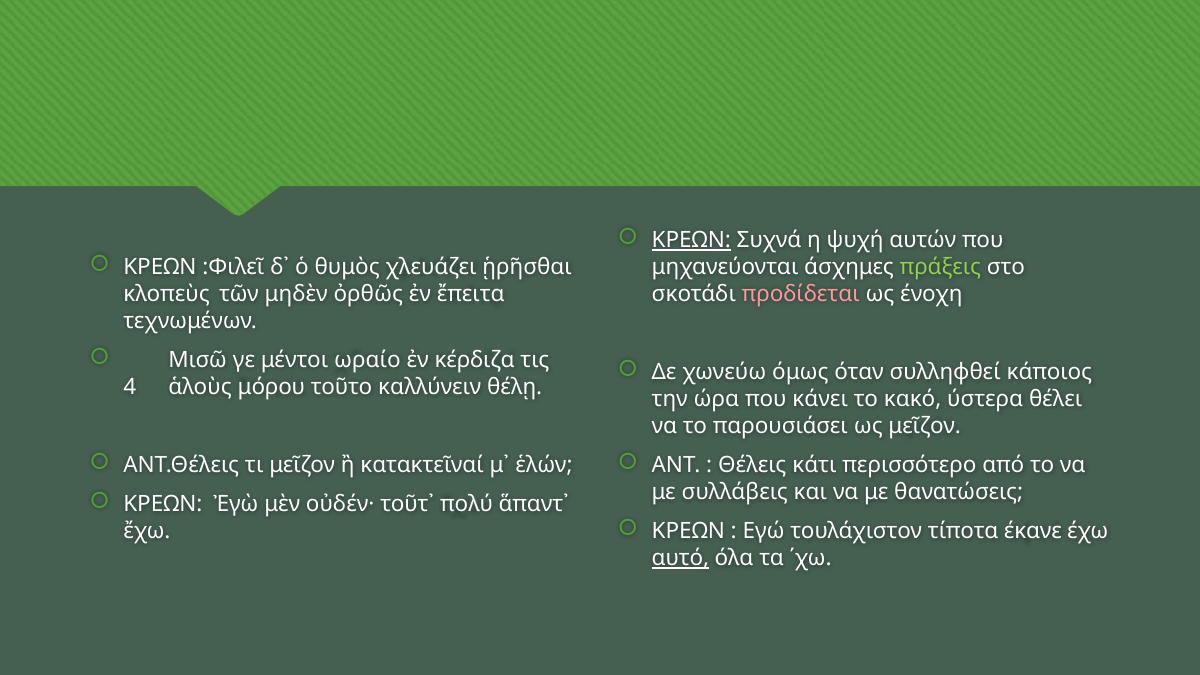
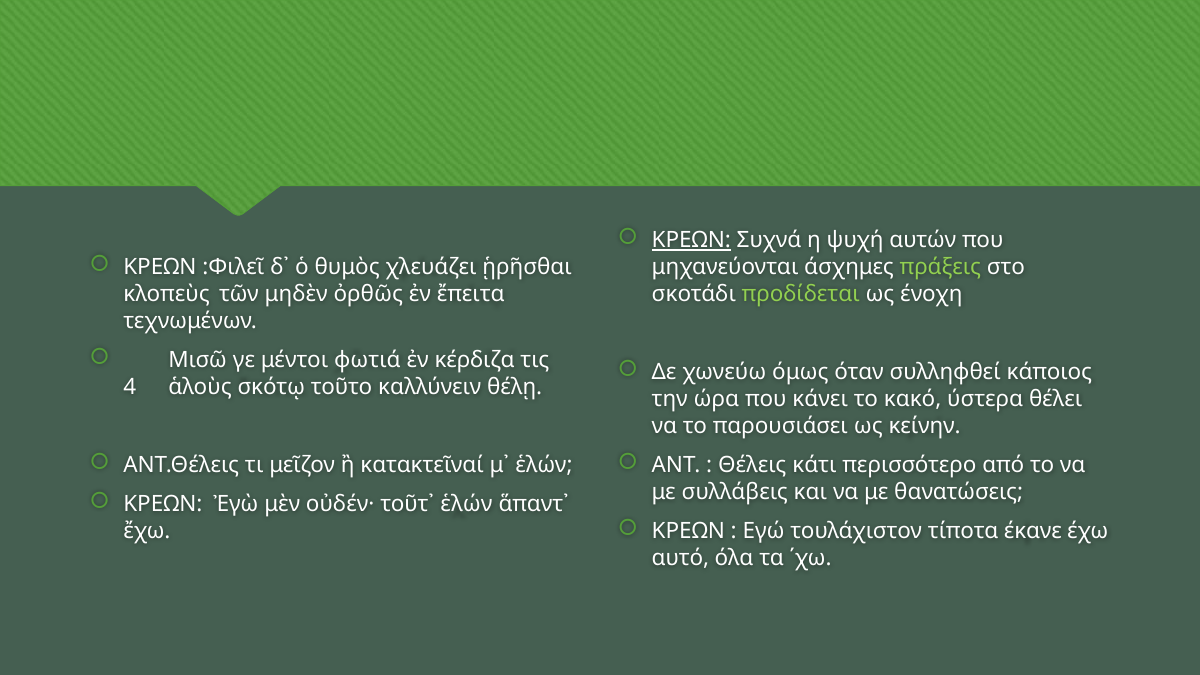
προδίδεται colour: pink -> light green
ωραίο: ωραίο -> φωτιά
μόρου: μόρου -> σκότῳ
ως μεῖζον: μεῖζον -> κείνην
τοῦτ᾽ πολύ: πολύ -> ἑλών
αυτό underline: present -> none
